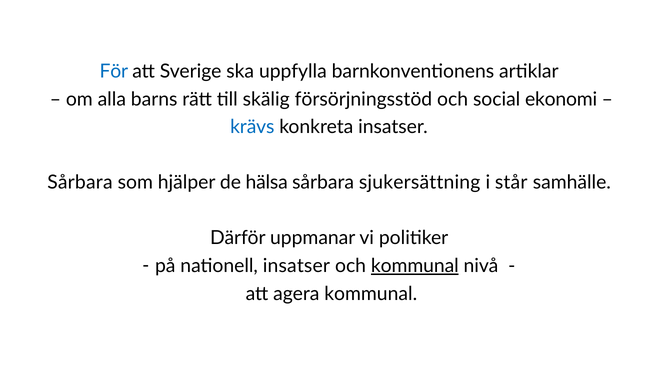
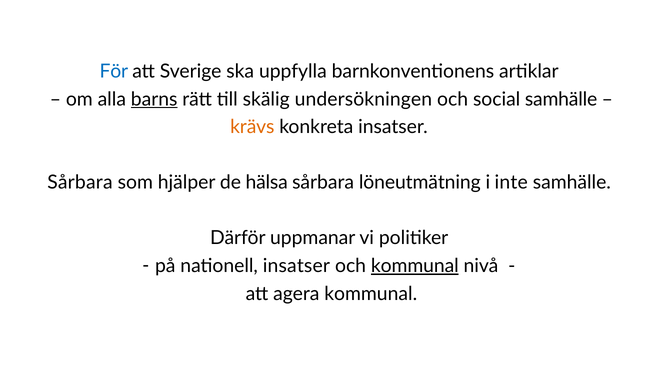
barns underline: none -> present
försörjningsstöd: försörjningsstöd -> undersökningen
social ekonomi: ekonomi -> samhälle
krävs colour: blue -> orange
sjukersättning: sjukersättning -> löneutmätning
står: står -> inte
